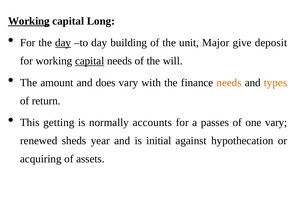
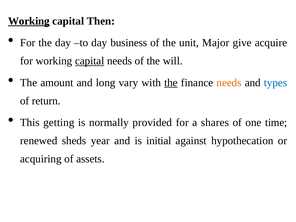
Long: Long -> Then
day at (63, 43) underline: present -> none
building: building -> business
deposit: deposit -> acquire
does: does -> long
the at (171, 83) underline: none -> present
types colour: orange -> blue
accounts: accounts -> provided
passes: passes -> shares
one vary: vary -> time
